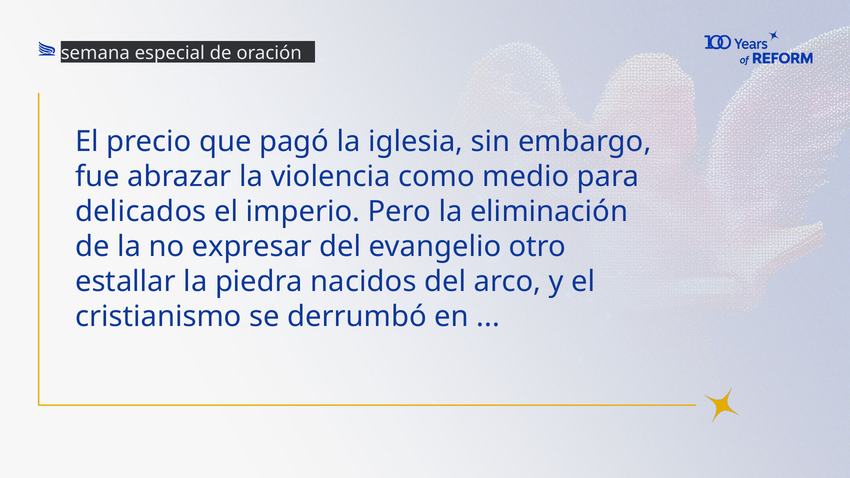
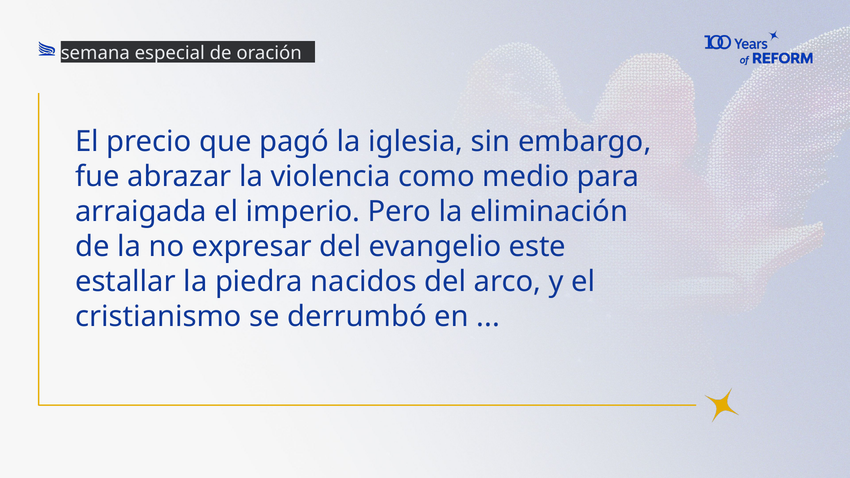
delicados: delicados -> arraigada
otro: otro -> este
